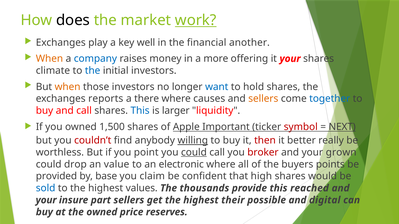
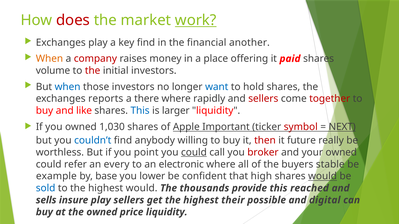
does colour: black -> red
key well: well -> find
company colour: blue -> red
more: more -> place
it your: your -> paid
climate: climate -> volume
the at (93, 71) colour: blue -> red
when at (68, 87) colour: orange -> blue
causes: causes -> rapidly
sellers at (263, 99) colour: orange -> red
together colour: blue -> red
and call: call -> like
1,500: 1,500 -> 1,030
couldn’t colour: red -> blue
willing underline: present -> none
better: better -> future
your grown: grown -> owned
drop: drop -> refer
value: value -> every
points: points -> stable
provided: provided -> example
claim: claim -> lower
would at (323, 177) underline: none -> present
highest values: values -> would
your at (46, 200): your -> sells
insure part: part -> play
price reserves: reserves -> liquidity
